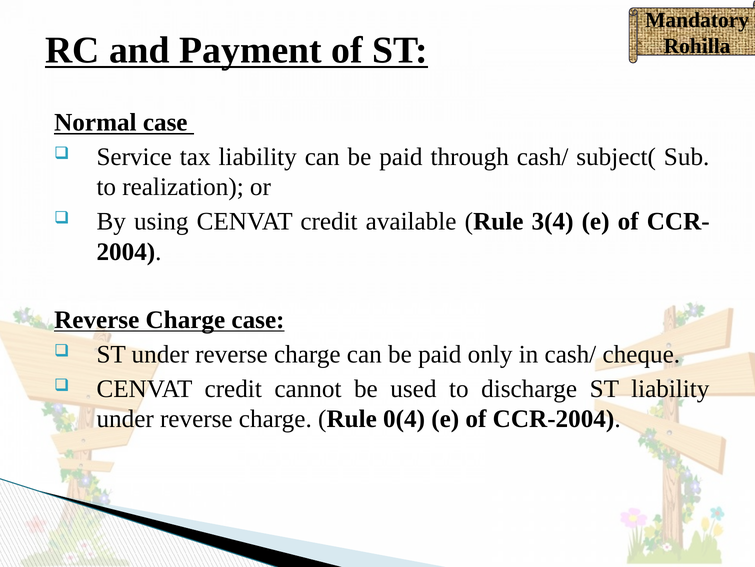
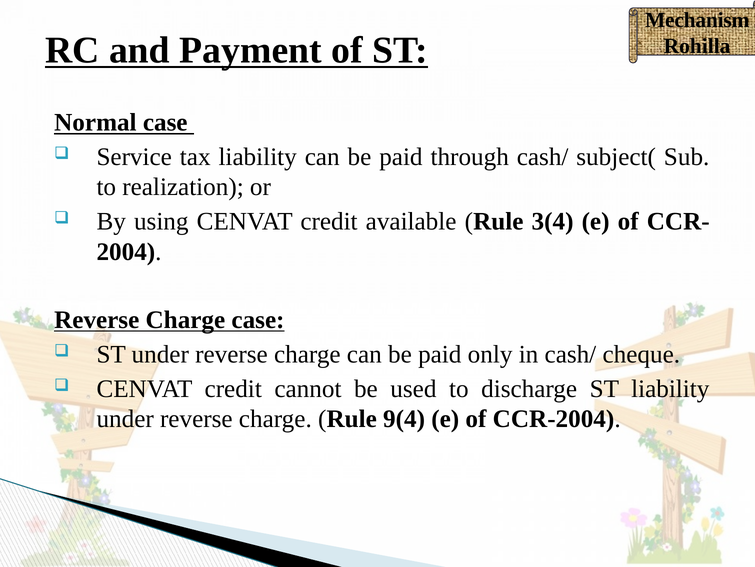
Mandatory: Mandatory -> Mechanism
0(4: 0(4 -> 9(4
